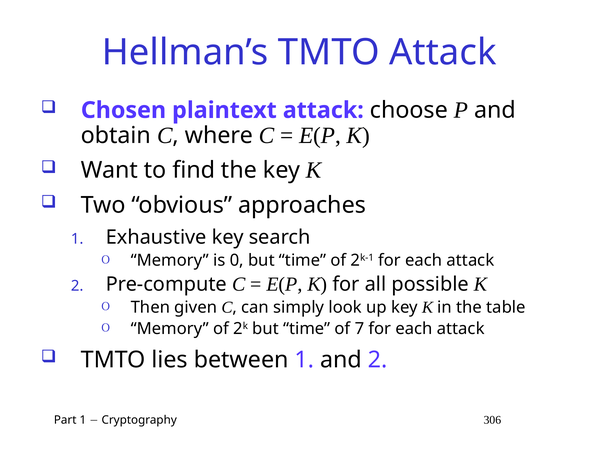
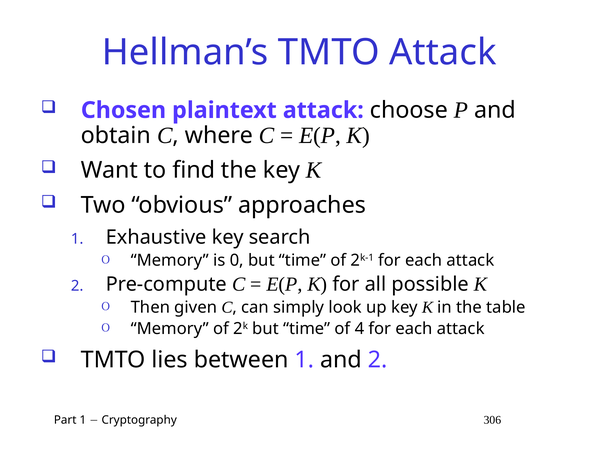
7: 7 -> 4
